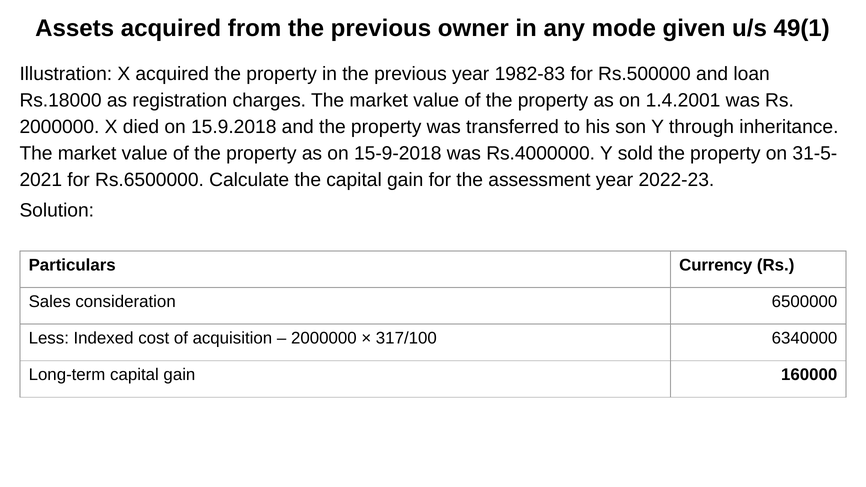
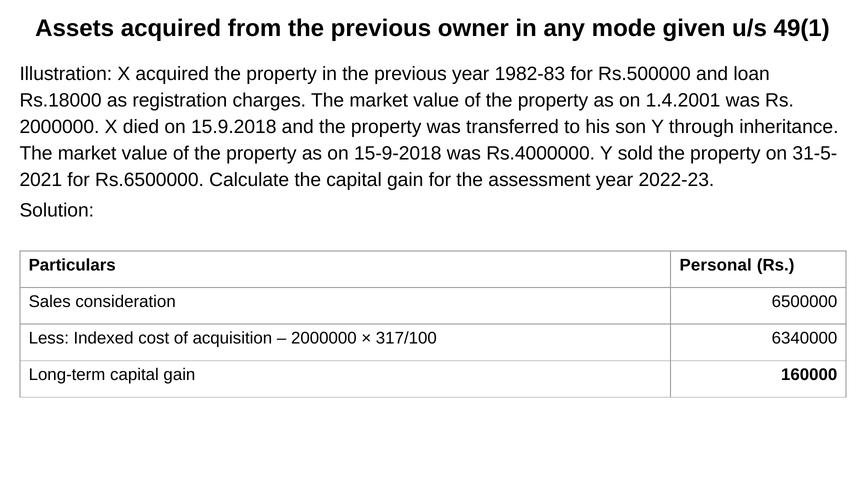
Currency: Currency -> Personal
